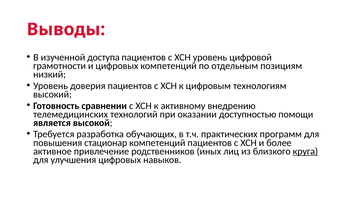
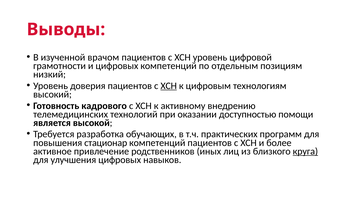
доступа: доступа -> врачом
ХСН at (169, 86) underline: none -> present
сравнении: сравнении -> кадрового
